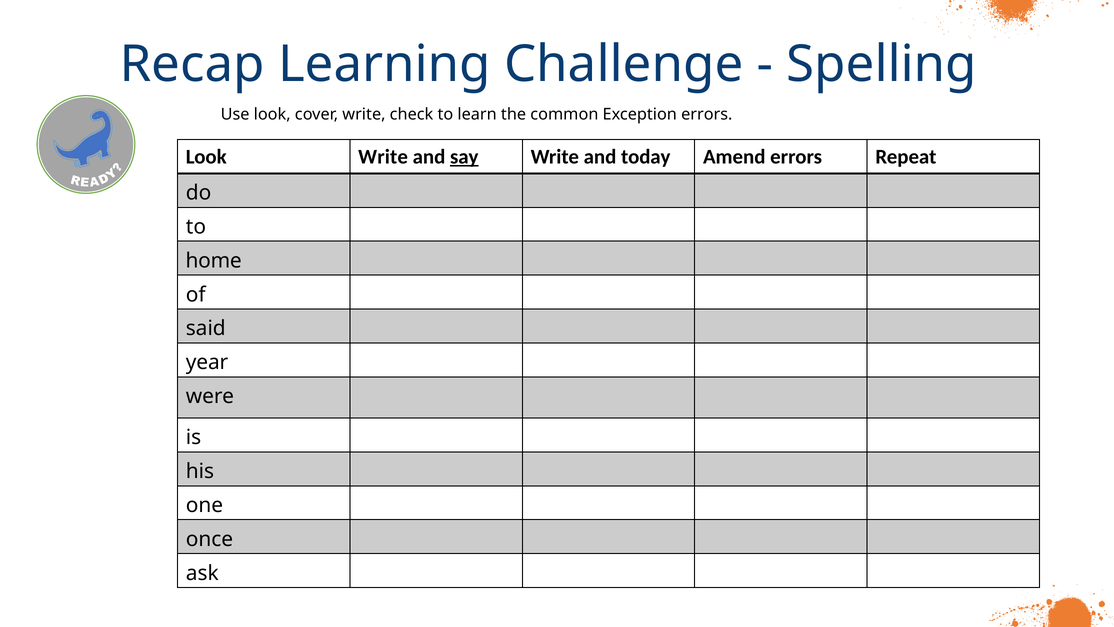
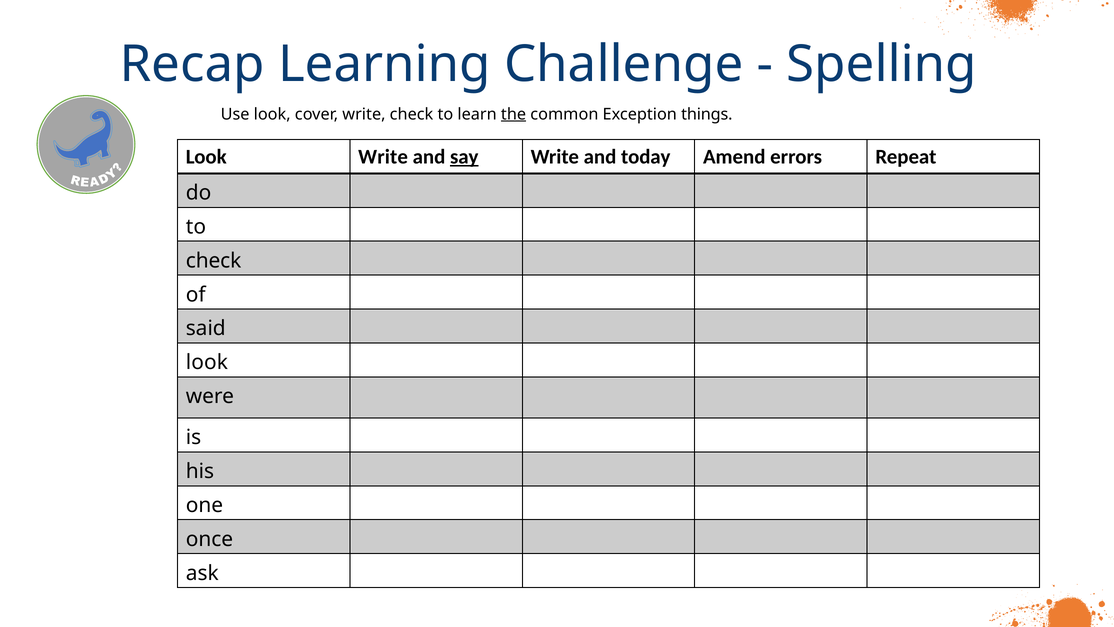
the underline: none -> present
Exception errors: errors -> things
home at (214, 261): home -> check
year at (207, 362): year -> look
